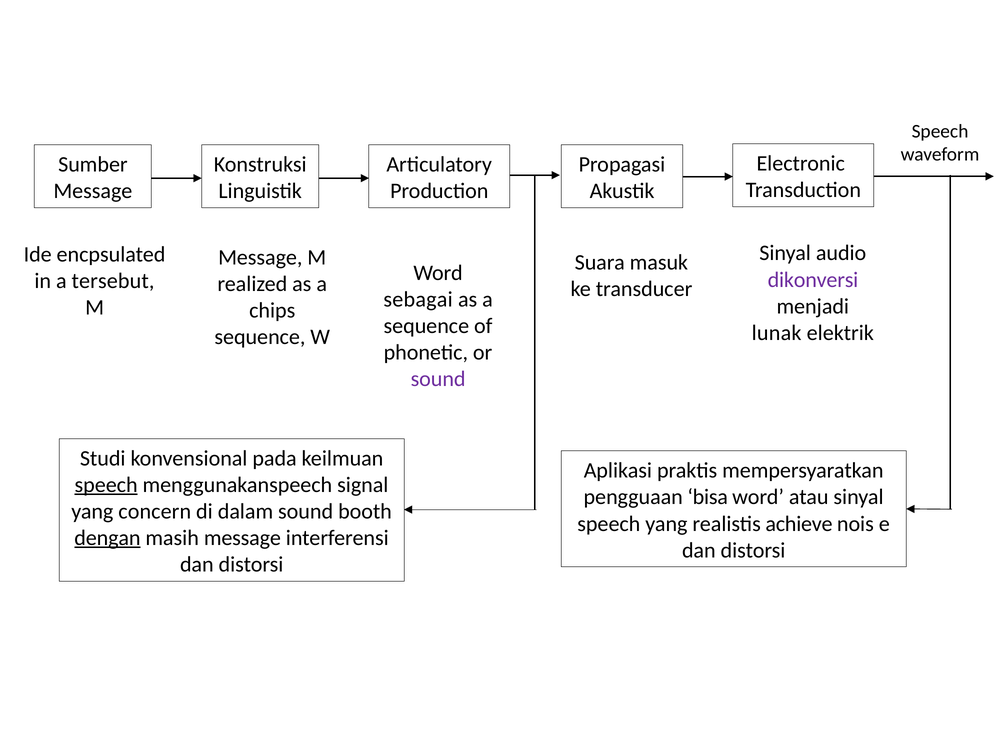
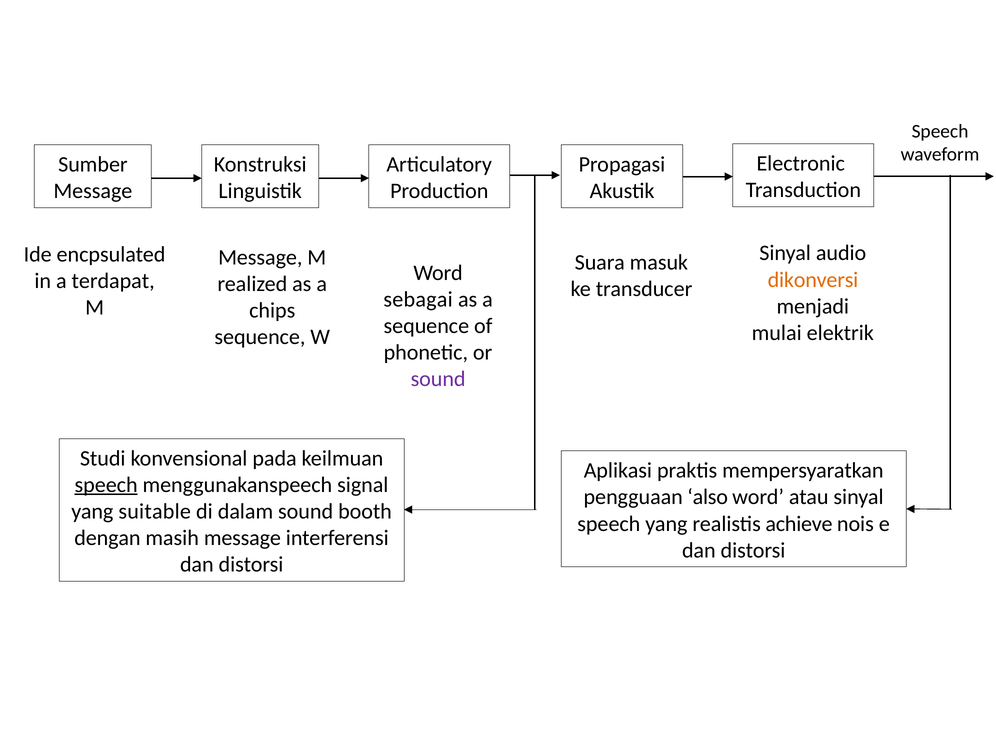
dikonversi colour: purple -> orange
tersebut: tersebut -> terdapat
lunak: lunak -> mulai
bisa: bisa -> also
concern: concern -> suitable
dengan underline: present -> none
